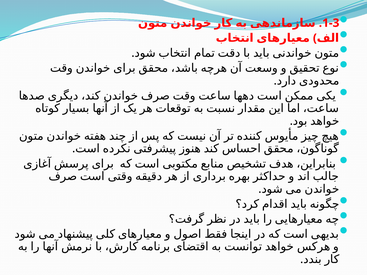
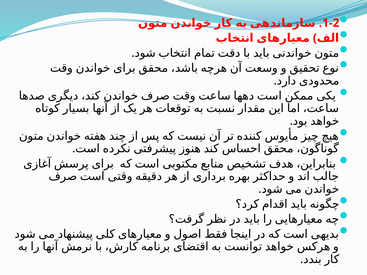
1-3: 1-3 -> 1-2
